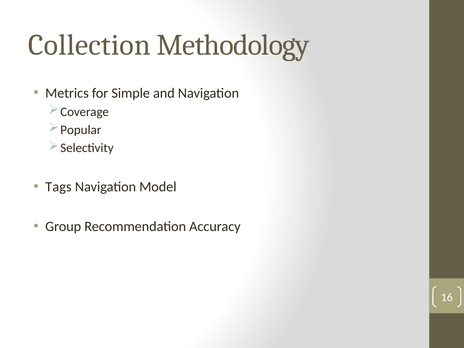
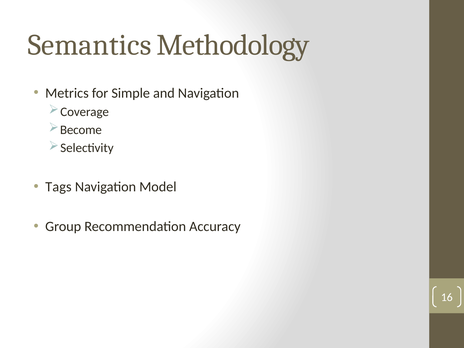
Collection: Collection -> Semantics
Popular: Popular -> Become
